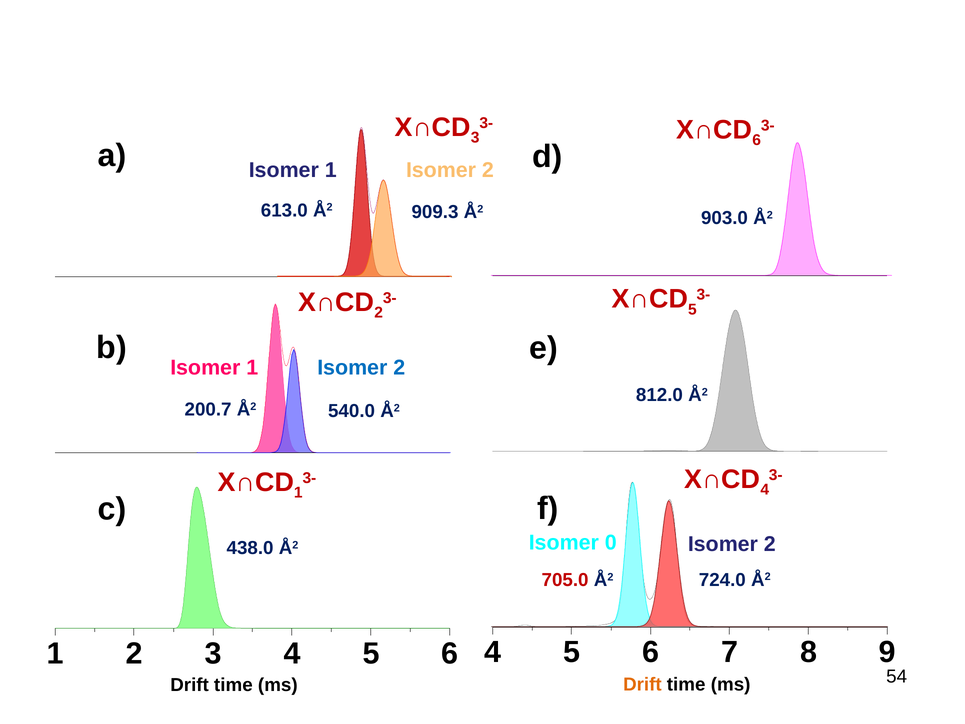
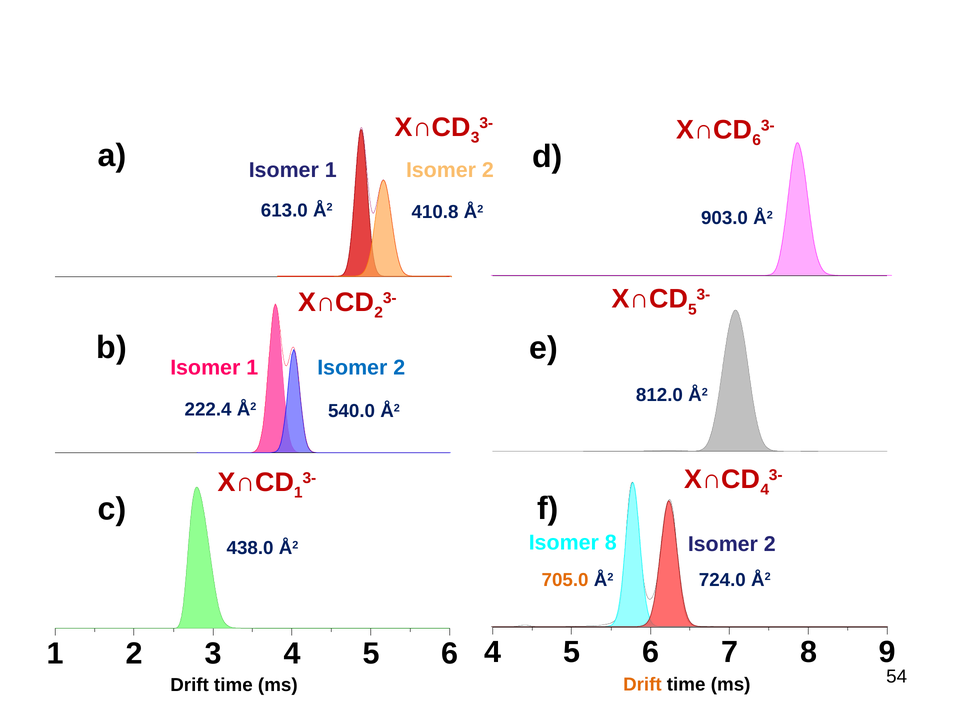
909.3: 909.3 -> 410.8
200.7: 200.7 -> 222.4
Isomer 0: 0 -> 8
705.0 colour: red -> orange
